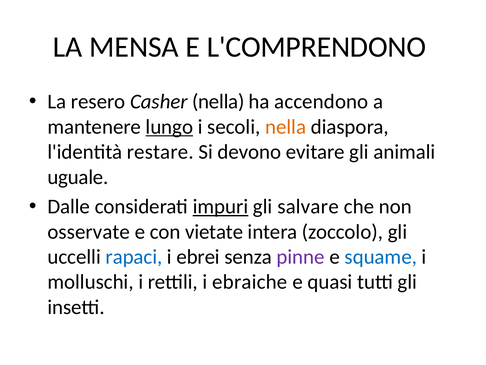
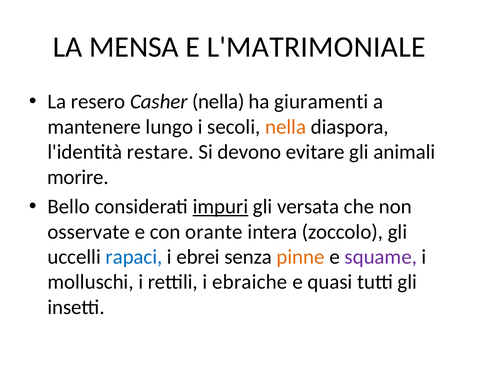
L'COMPRENDONO: L'COMPRENDONO -> L'MATRIMONIALE
accendono: accendono -> giuramenti
lungo underline: present -> none
uguale: uguale -> morire
Dalle: Dalle -> Bello
salvare: salvare -> versata
vietate: vietate -> orante
pinne colour: purple -> orange
squame colour: blue -> purple
